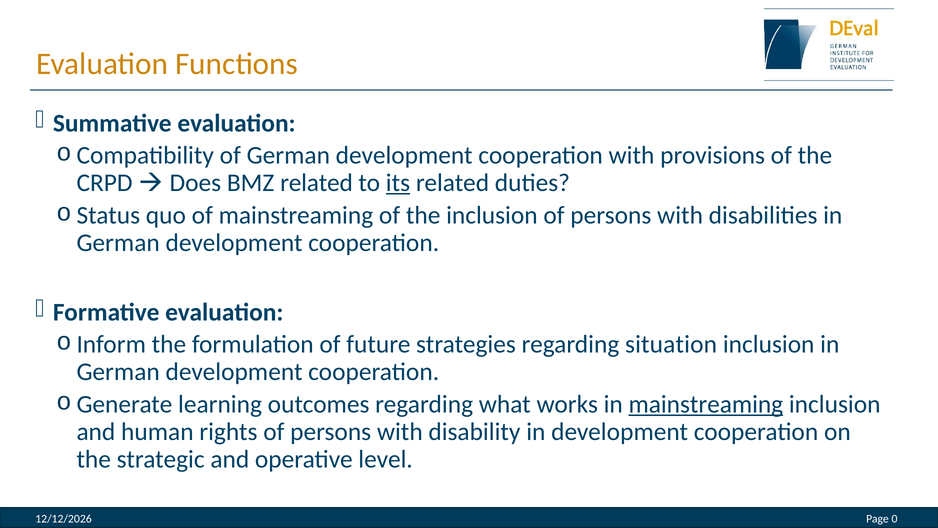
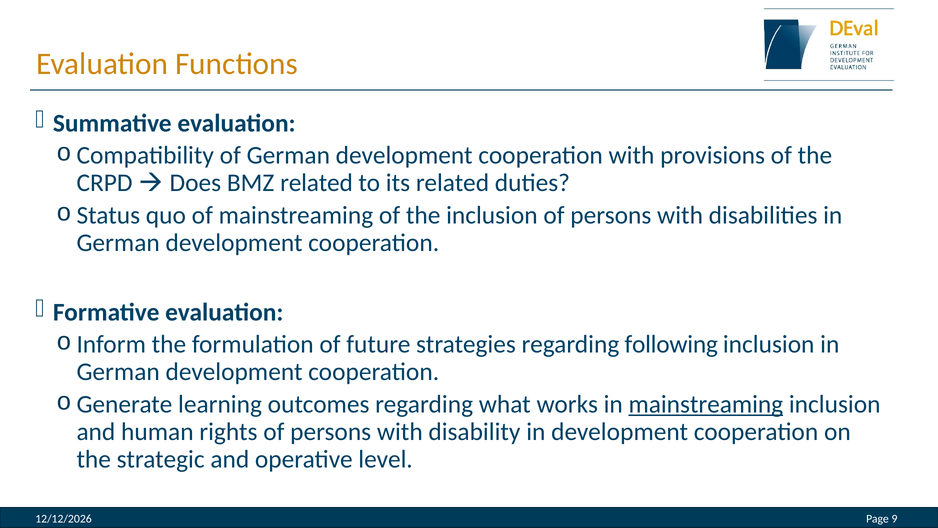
its underline: present -> none
situation: situation -> following
0: 0 -> 9
